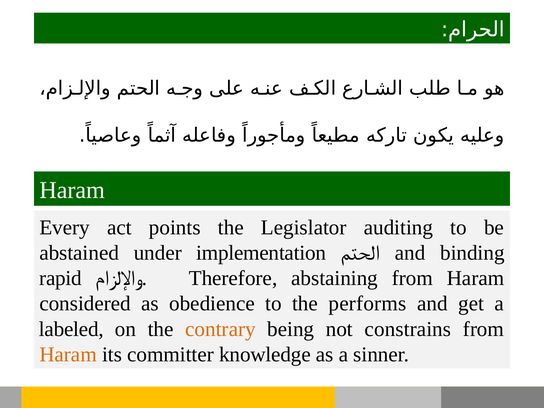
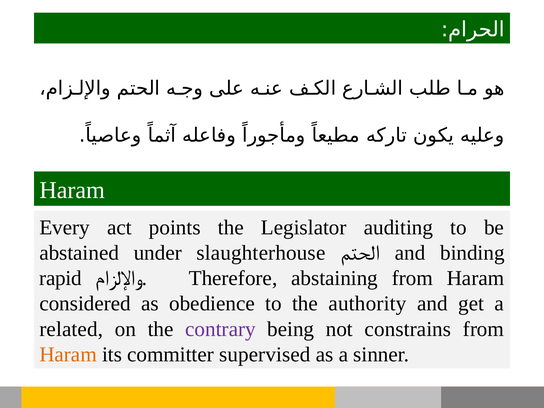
implementation: implementation -> slaughterhouse
performs: performs -> authority
labeled: labeled -> related
contrary colour: orange -> purple
knowledge: knowledge -> supervised
